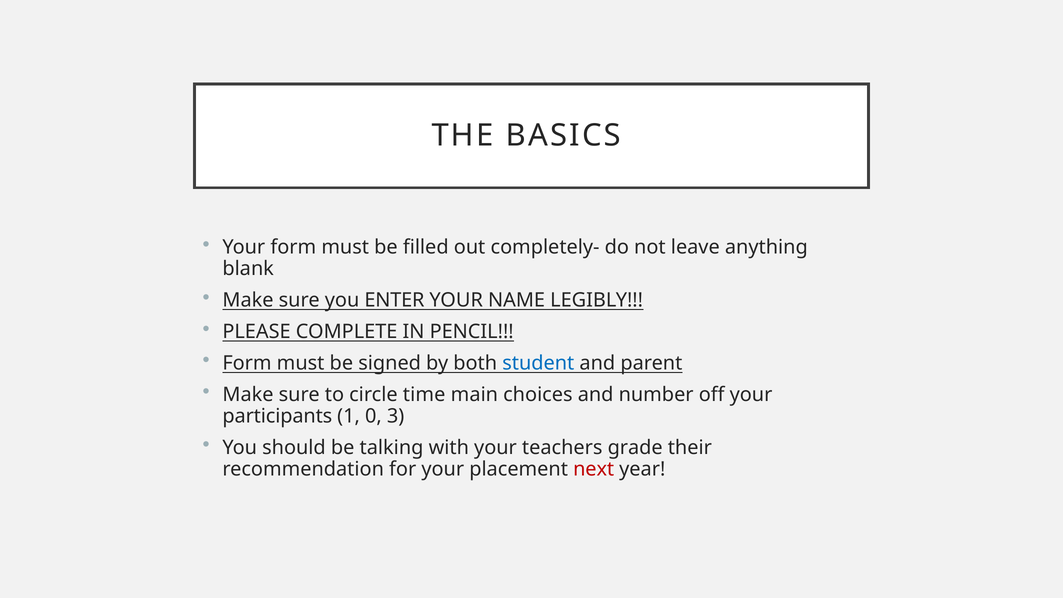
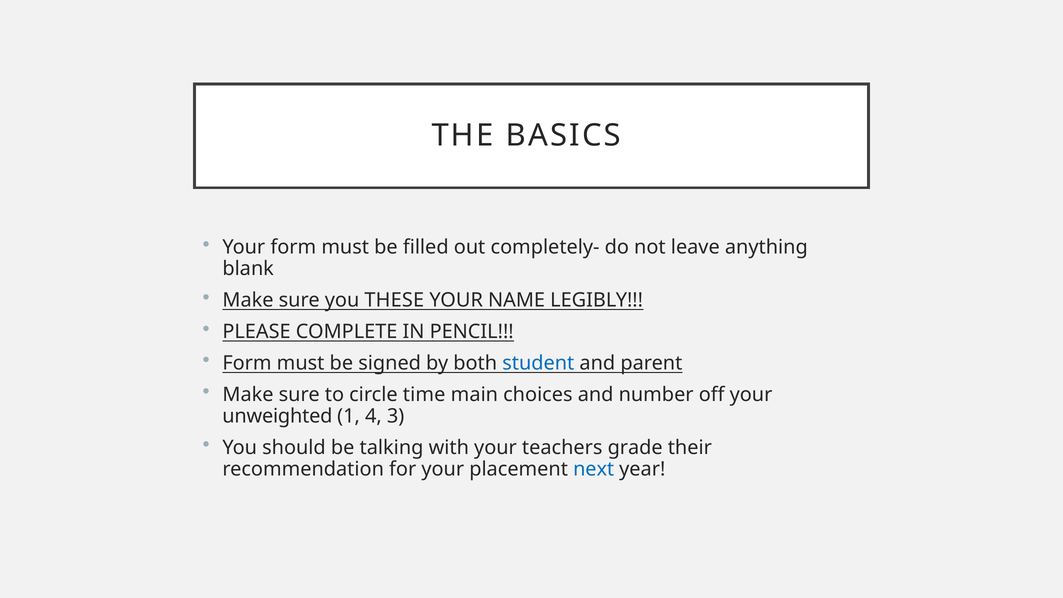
ENTER: ENTER -> THESE
participants: participants -> unweighted
0: 0 -> 4
next colour: red -> blue
